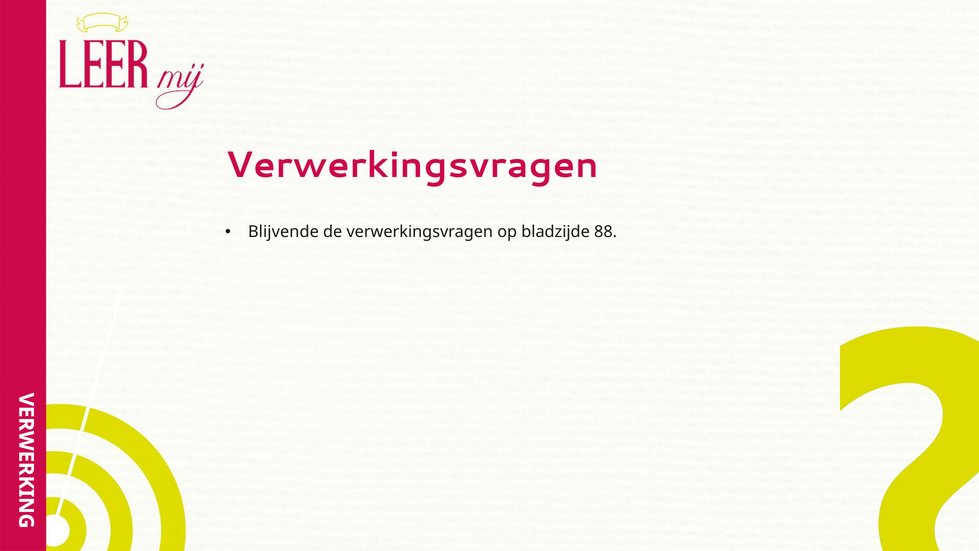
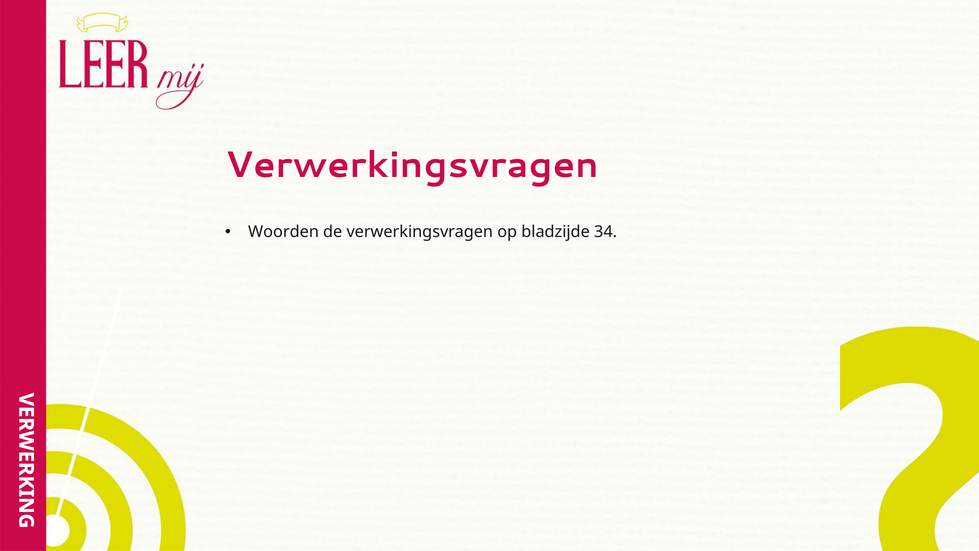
Blijvende: Blijvende -> Woorden
88: 88 -> 34
